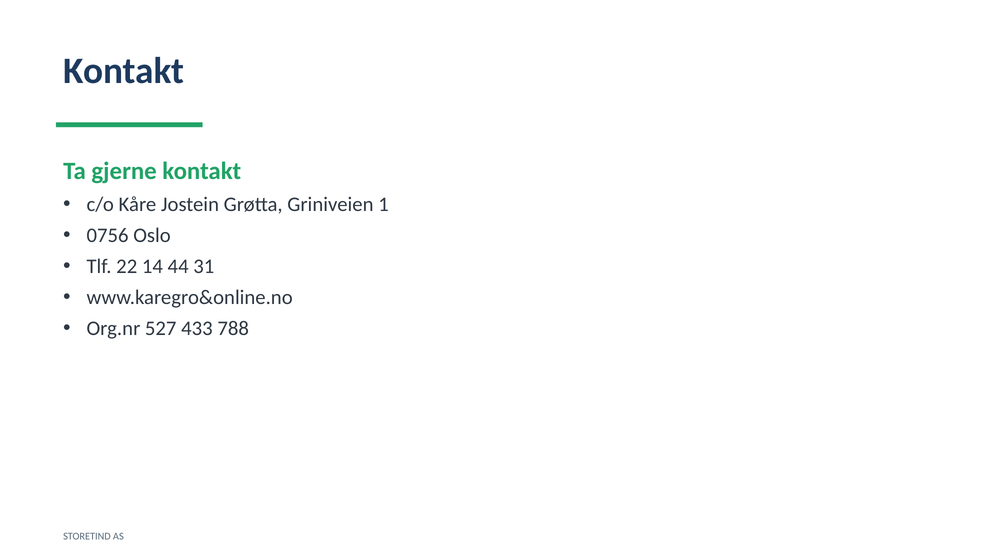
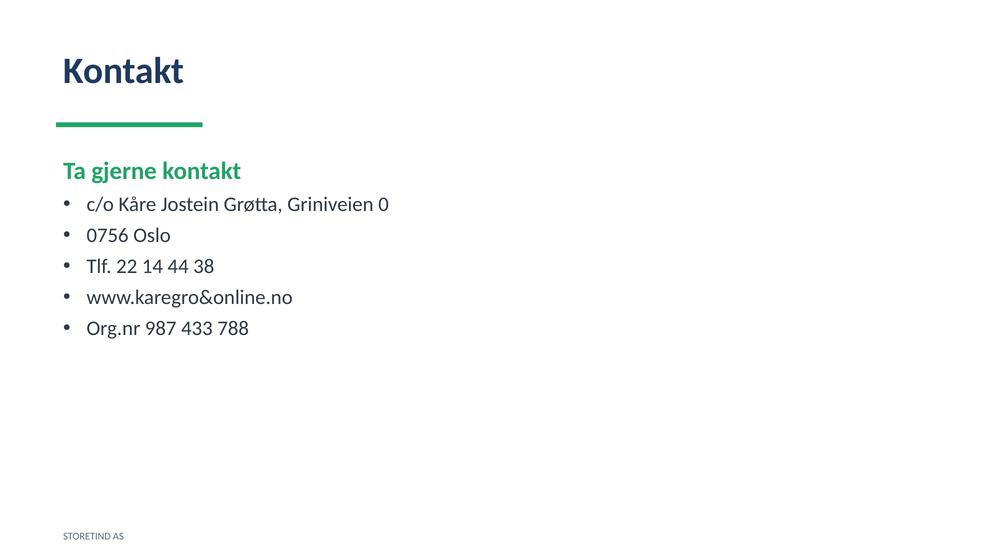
1: 1 -> 0
31: 31 -> 38
527: 527 -> 987
